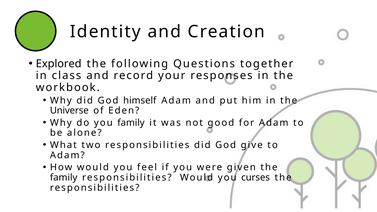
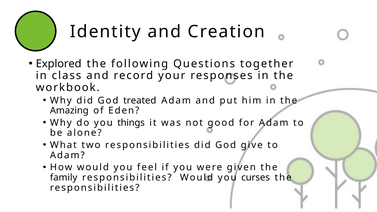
himself: himself -> treated
Universe: Universe -> Amazing
you family: family -> things
